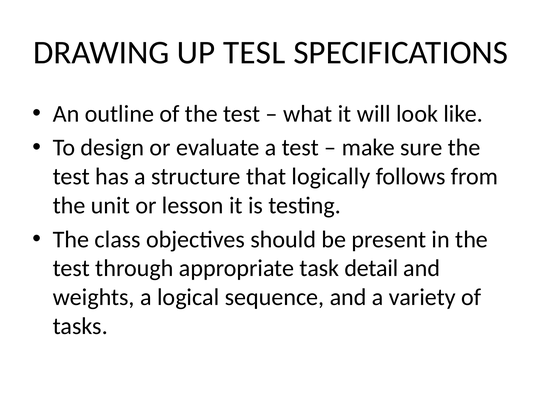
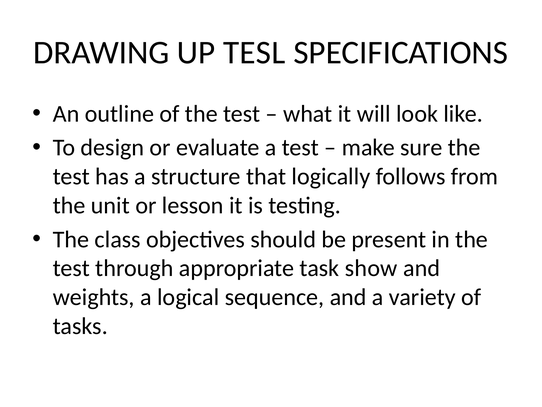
detail: detail -> show
